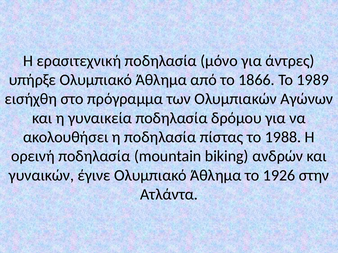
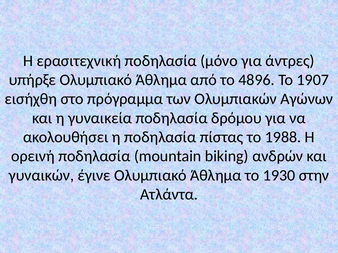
1866: 1866 -> 4896
1989: 1989 -> 1907
1926: 1926 -> 1930
